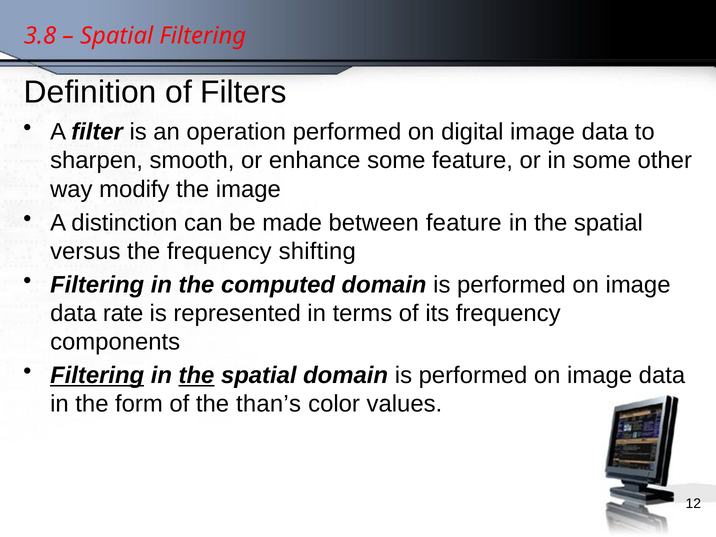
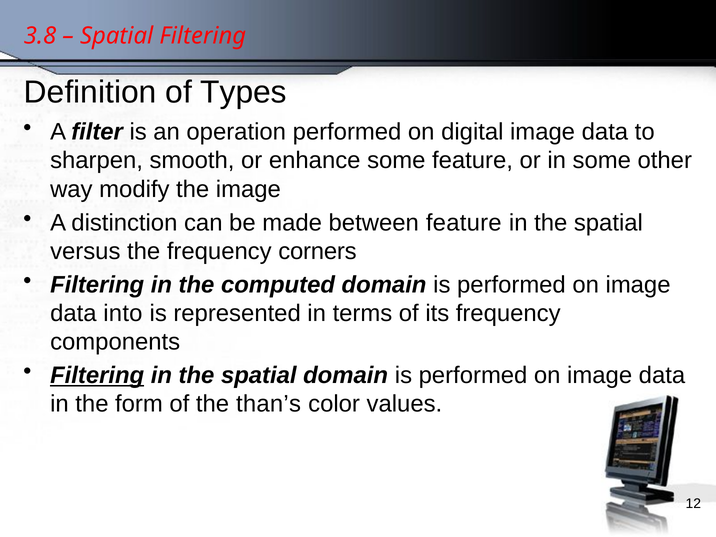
Filters: Filters -> Types
shifting: shifting -> corners
rate: rate -> into
the at (196, 375) underline: present -> none
